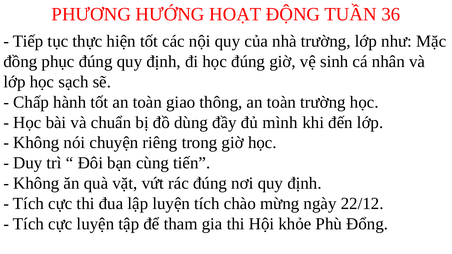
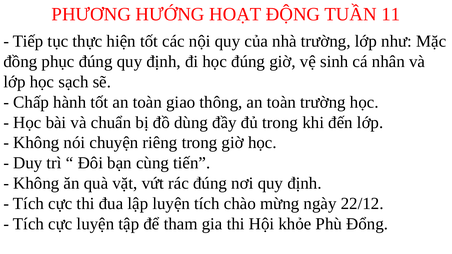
36: 36 -> 11
đủ mình: mình -> trong
